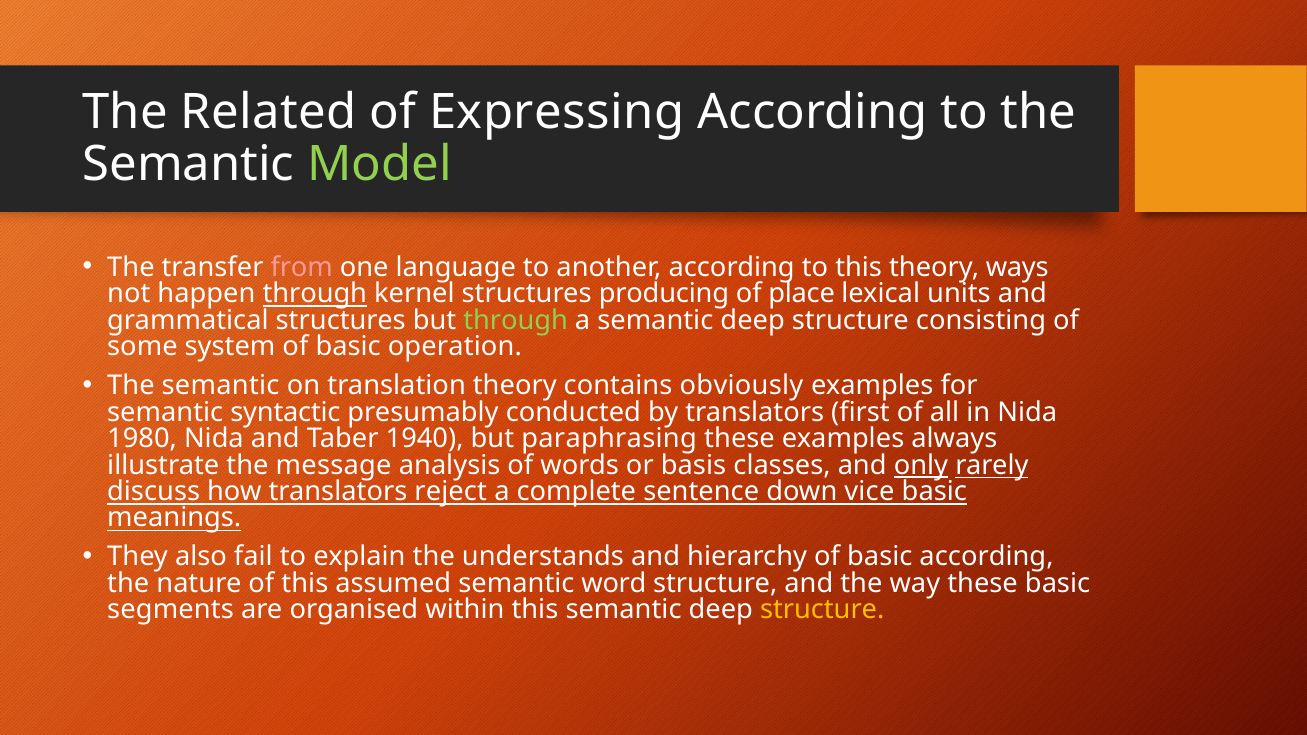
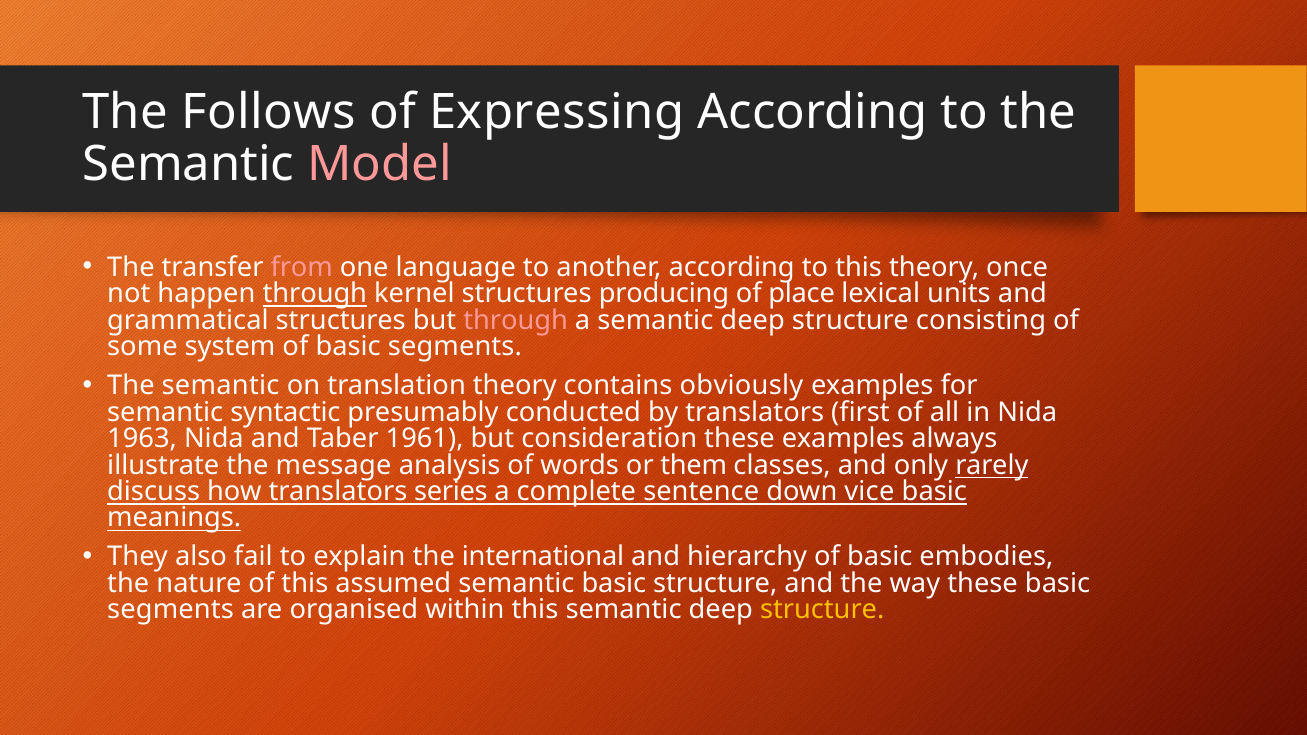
Related: Related -> Follows
Model colour: light green -> pink
ways: ways -> once
through at (516, 321) colour: light green -> pink
of basic operation: operation -> segments
1980: 1980 -> 1963
1940: 1940 -> 1961
paraphrasing: paraphrasing -> consideration
basis: basis -> them
only underline: present -> none
reject: reject -> series
understands: understands -> international
basic according: according -> embodies
semantic word: word -> basic
